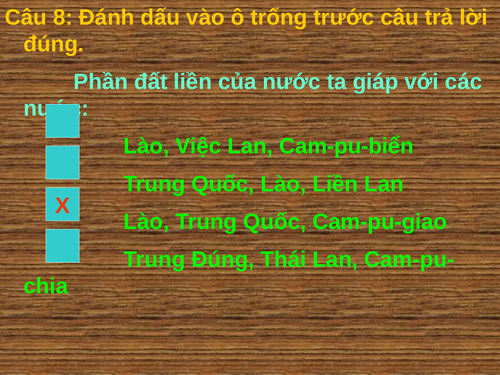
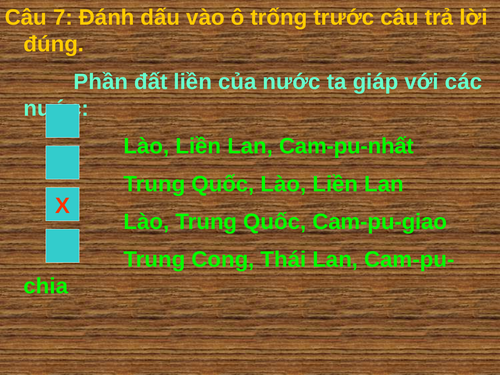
8: 8 -> 7
Việc at (198, 146): Việc -> Liền
Cam-pu-biển: Cam-pu-biển -> Cam-pu-nhất
Trung Đúng: Đúng -> Cong
